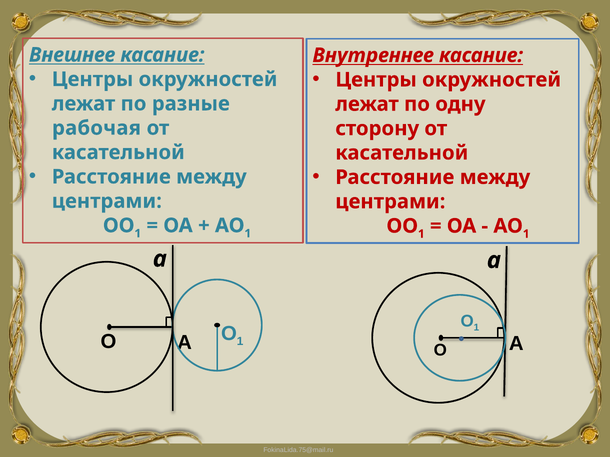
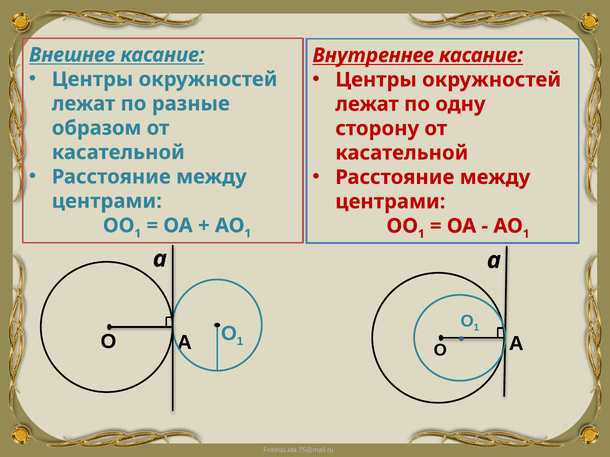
рабочая: рабочая -> образом
